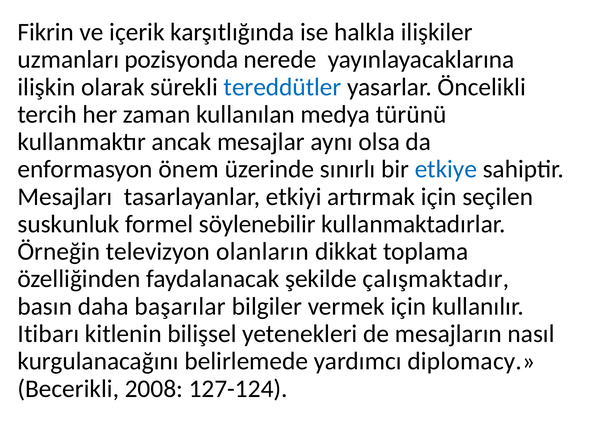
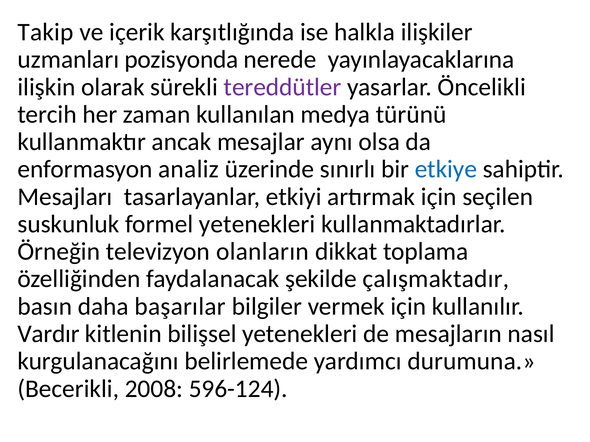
Fikrin: Fikrin -> Takip
tereddütler colour: blue -> purple
önem: önem -> analiz
formel söylenebilir: söylenebilir -> yetenekleri
Itibarı: Itibarı -> Vardır
diplomacy: diplomacy -> durumuna
127-124: 127-124 -> 596-124
